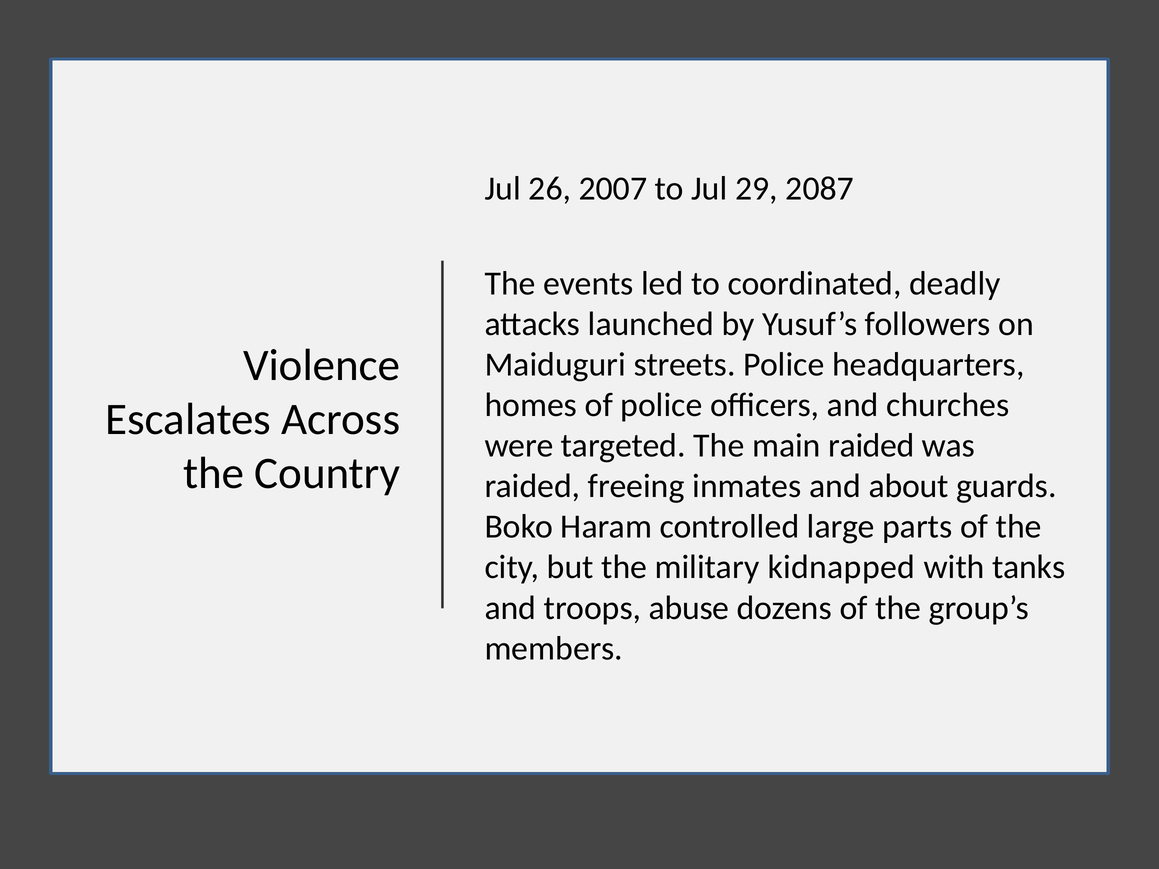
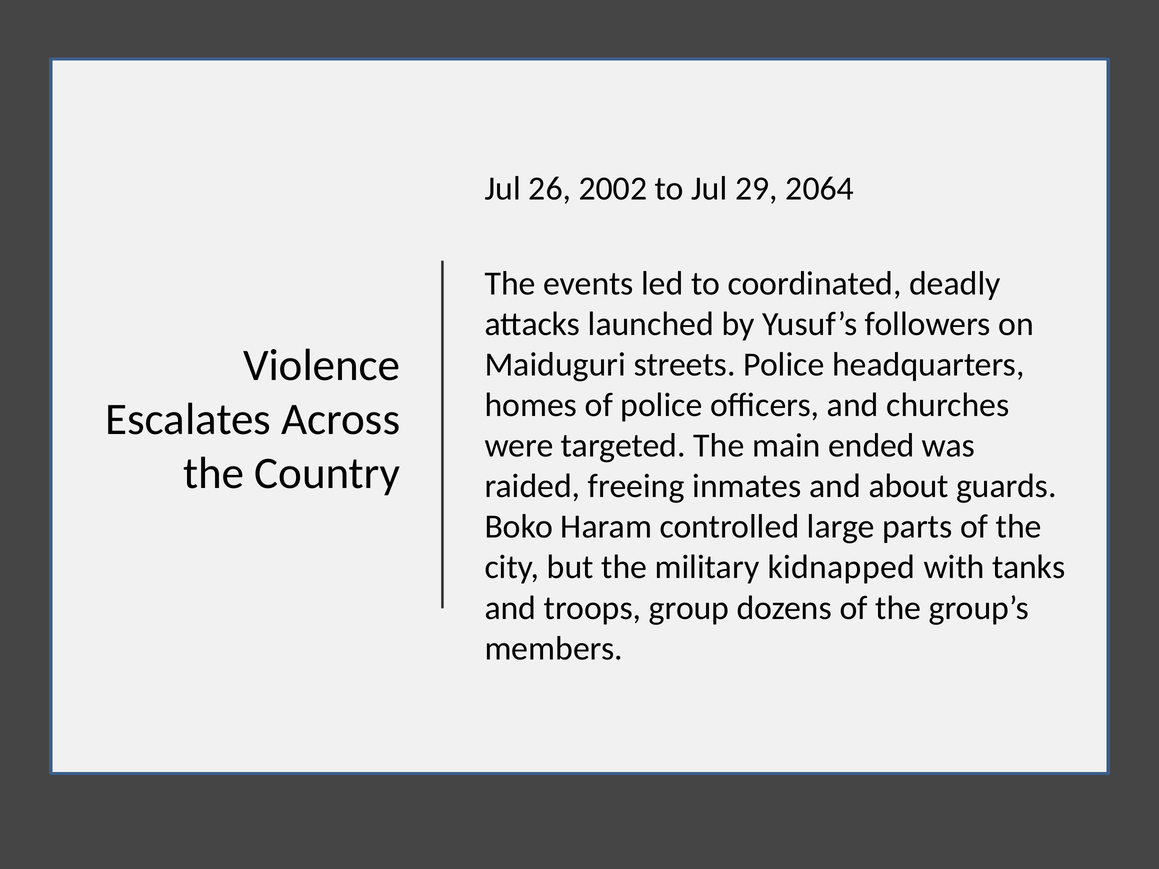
2007: 2007 -> 2002
2087: 2087 -> 2064
main raided: raided -> ended
abuse: abuse -> group
